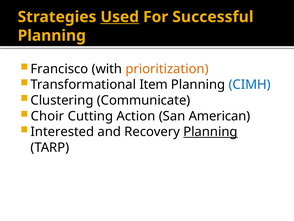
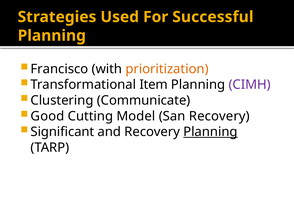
Used underline: present -> none
CIMH colour: blue -> purple
Choir: Choir -> Good
Action: Action -> Model
San American: American -> Recovery
Interested: Interested -> Significant
